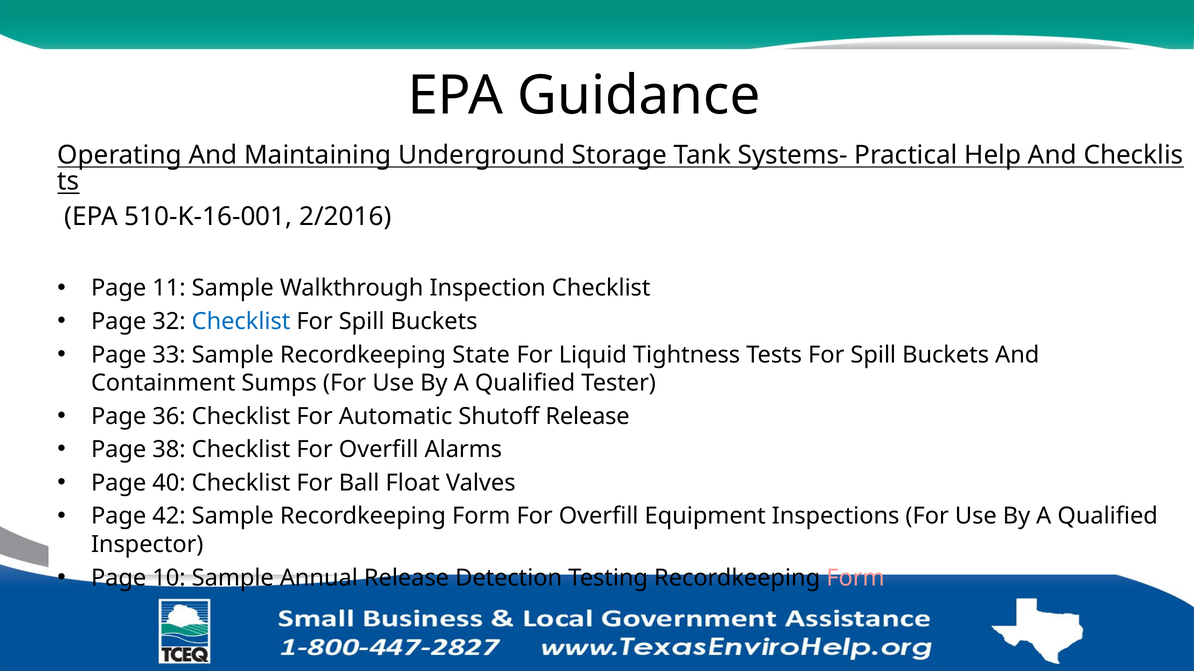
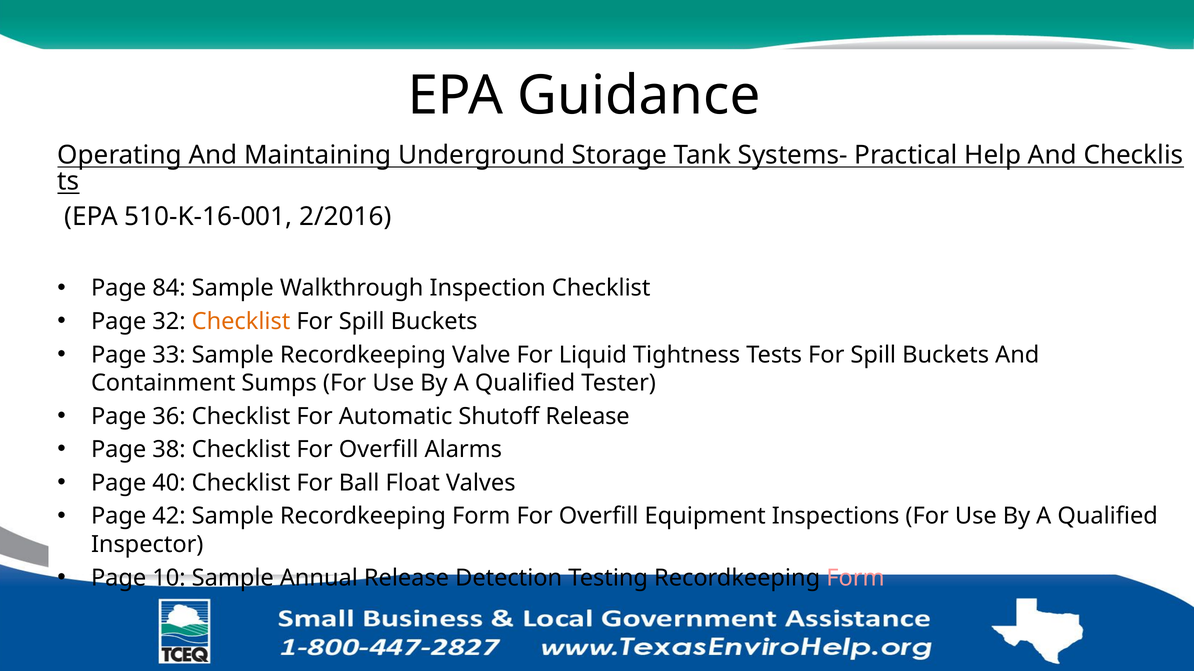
11: 11 -> 84
Checklist at (241, 322) colour: blue -> orange
State: State -> Valve
